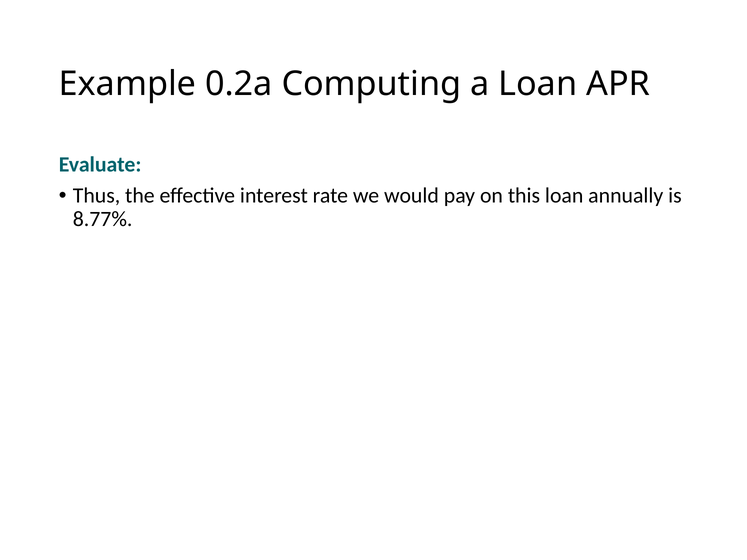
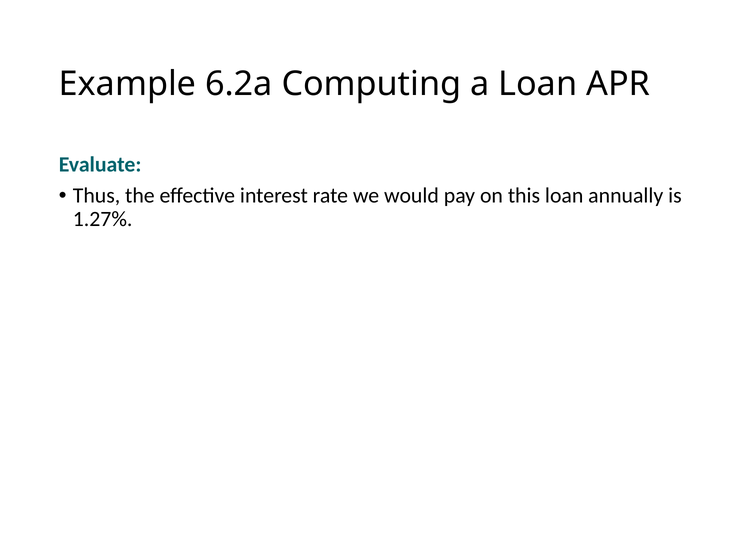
0.2a: 0.2a -> 6.2a
8.77%: 8.77% -> 1.27%
